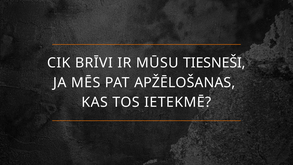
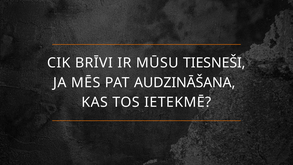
APŽĒLOŠANAS: APŽĒLOŠANAS -> AUDZINĀŠANA
